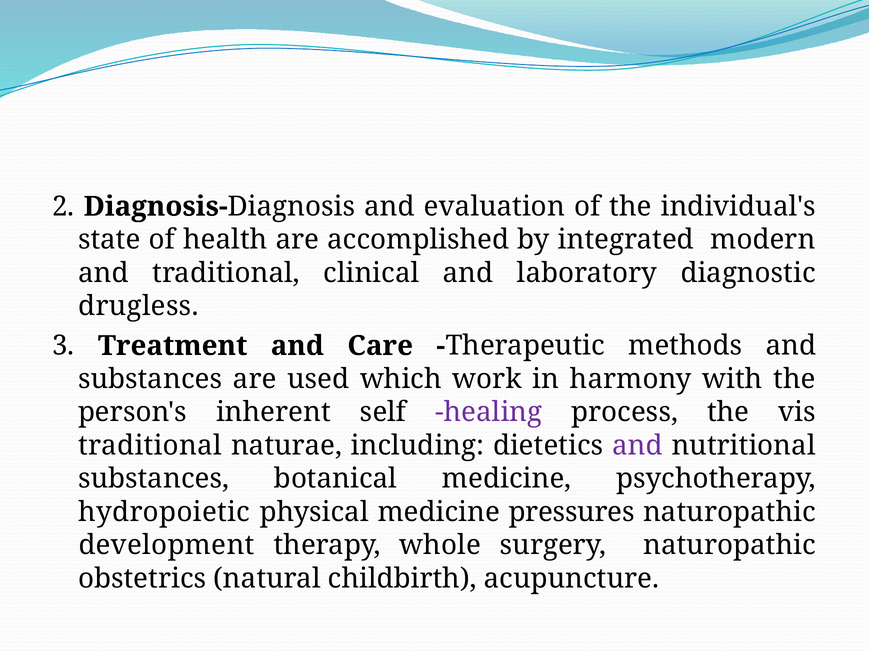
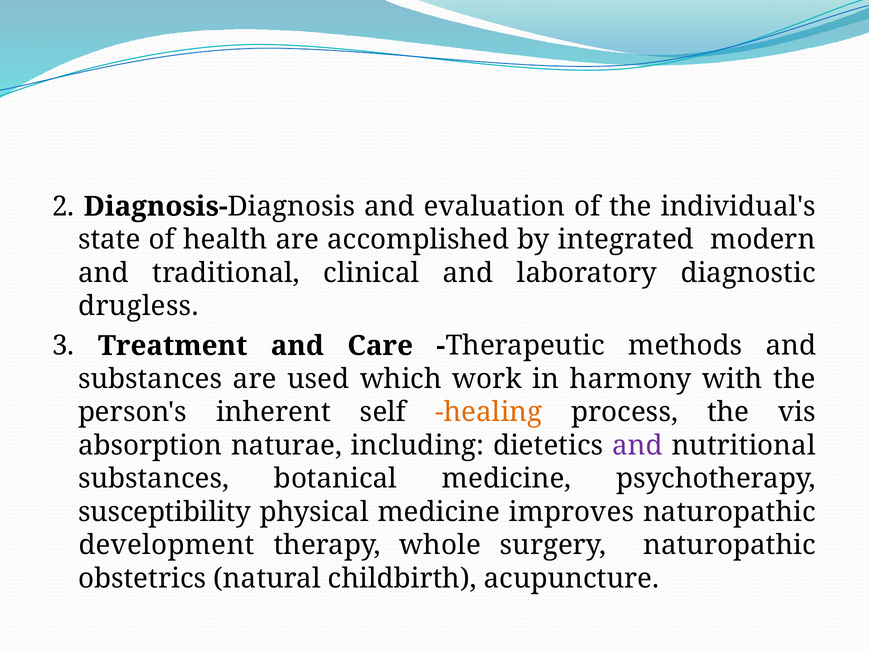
healing colour: purple -> orange
traditional at (150, 446): traditional -> absorption
hydropoietic: hydropoietic -> susceptibility
pressures: pressures -> improves
